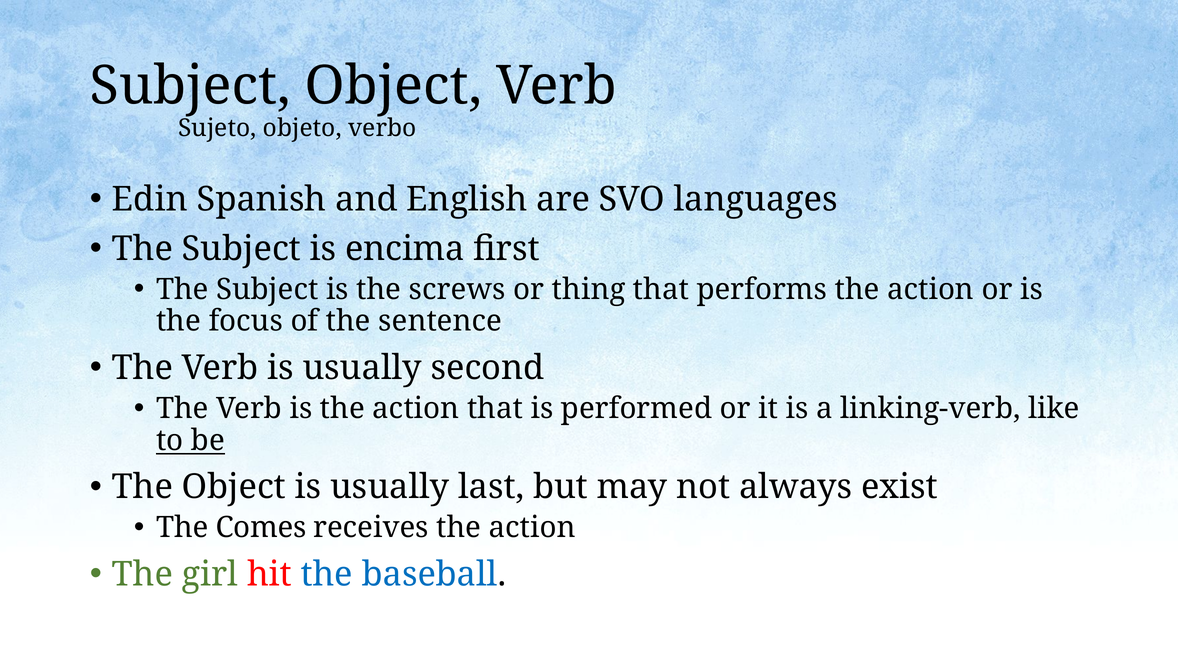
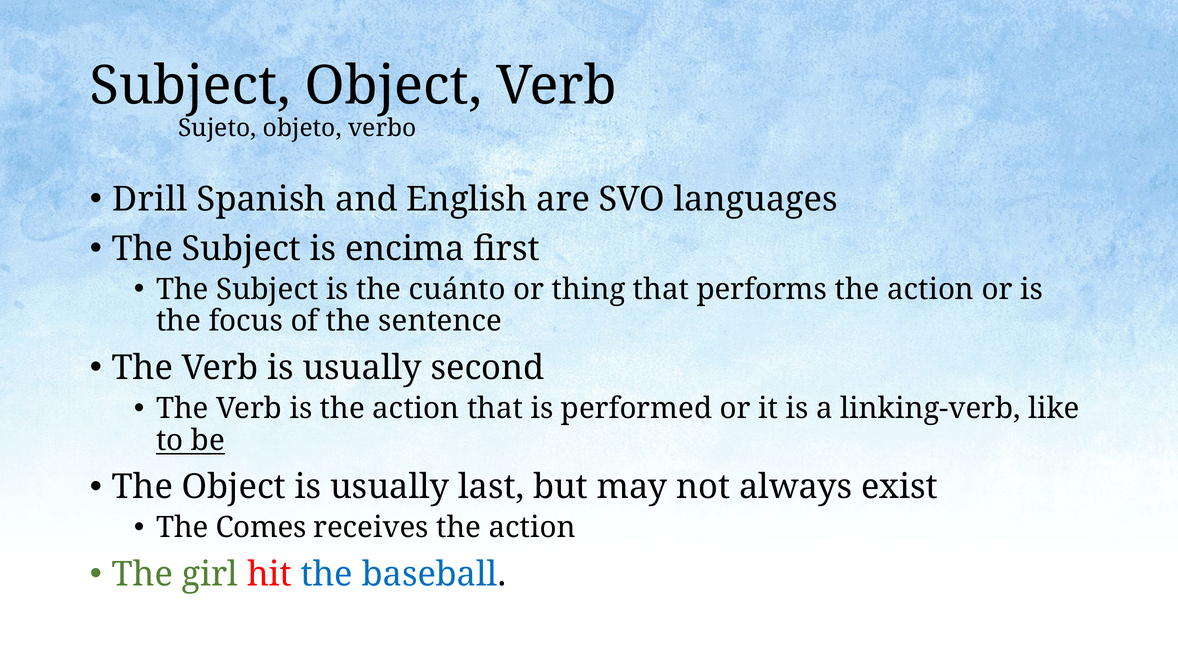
Edin: Edin -> Drill
screws: screws -> cuánto
